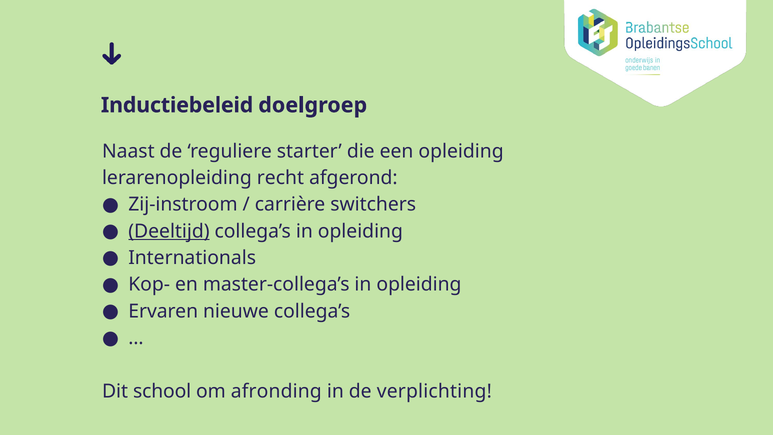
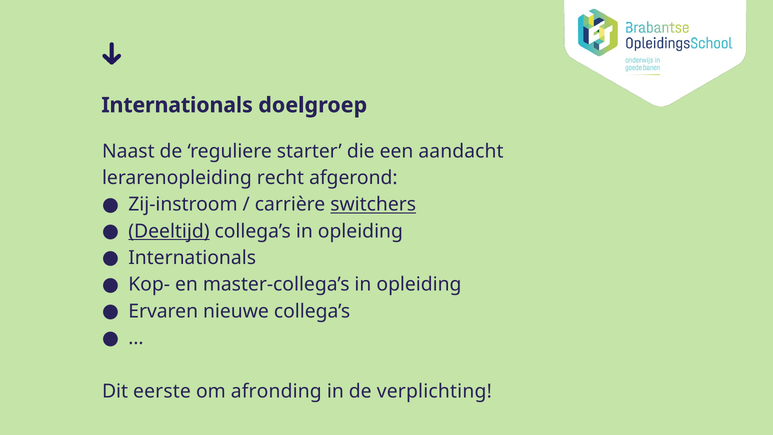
Inductiebeleid at (177, 105): Inductiebeleid -> Internationals
een opleiding: opleiding -> aandacht
switchers underline: none -> present
school: school -> eerste
